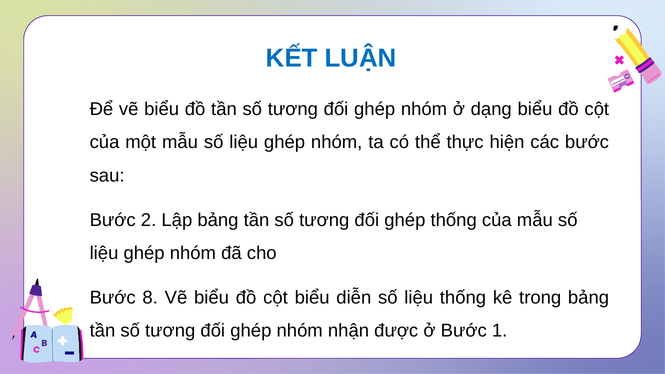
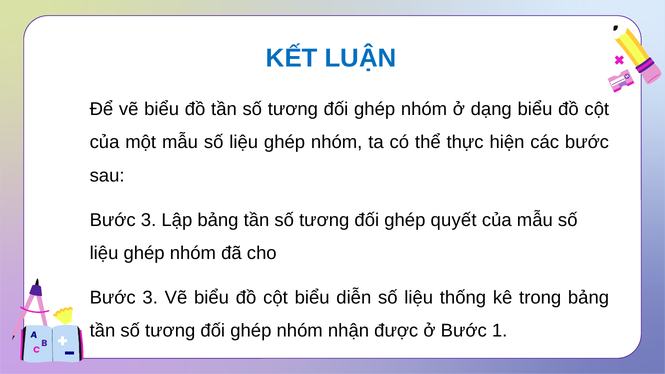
2 at (149, 220): 2 -> 3
ghép thống: thống -> quyết
8 at (150, 298): 8 -> 3
